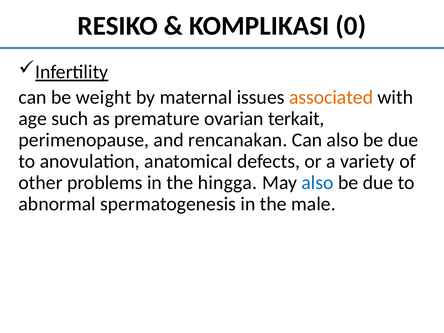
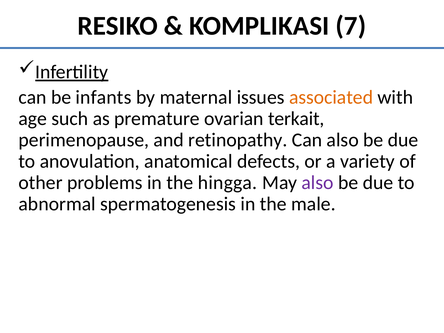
0: 0 -> 7
weight: weight -> infants
rencanakan: rencanakan -> retinopathy
also at (318, 183) colour: blue -> purple
